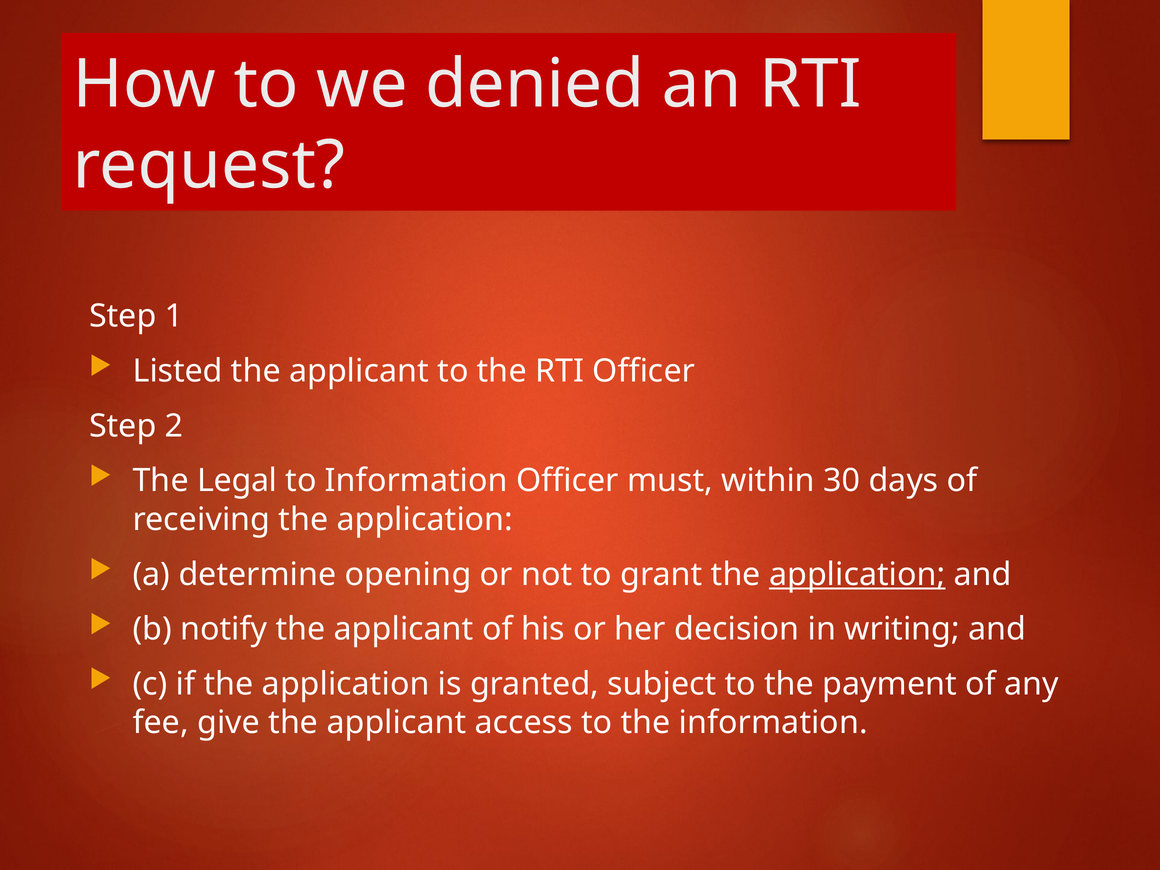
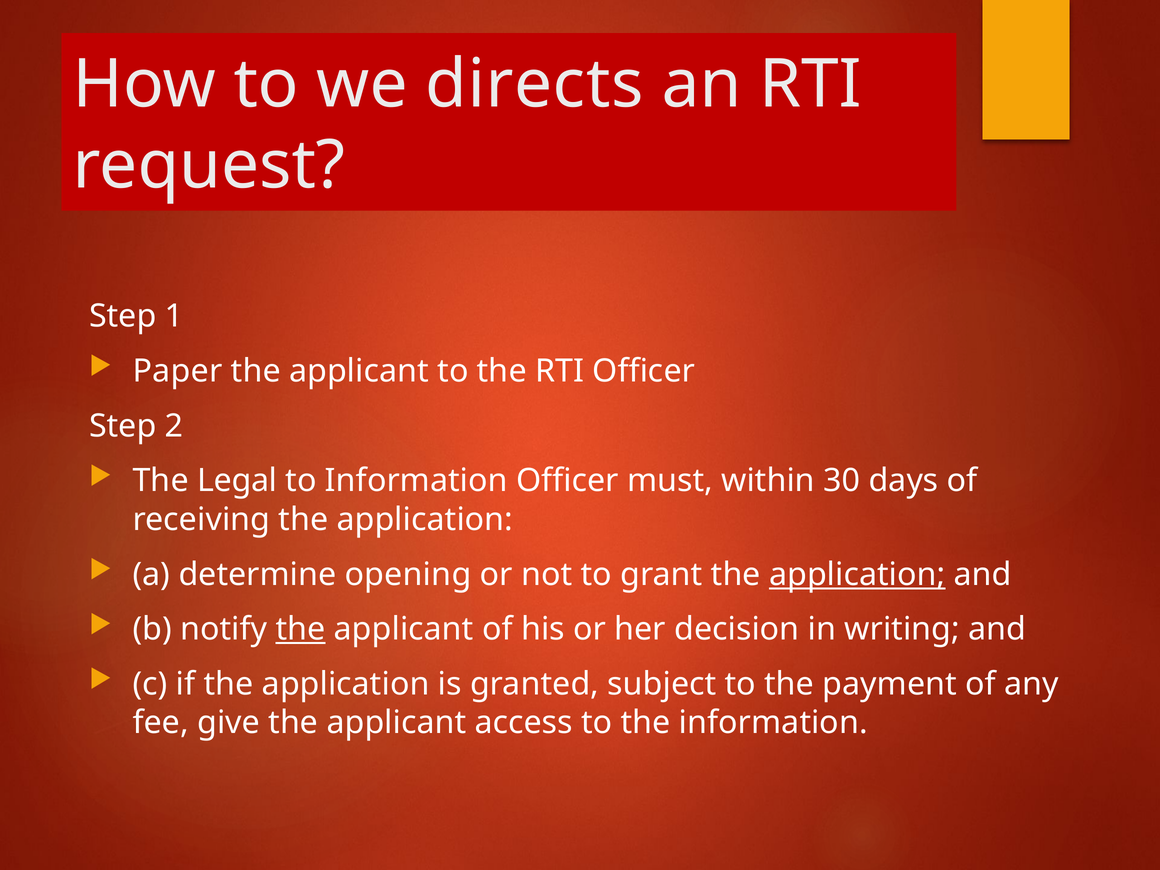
denied: denied -> directs
Listed: Listed -> Paper
the at (301, 629) underline: none -> present
